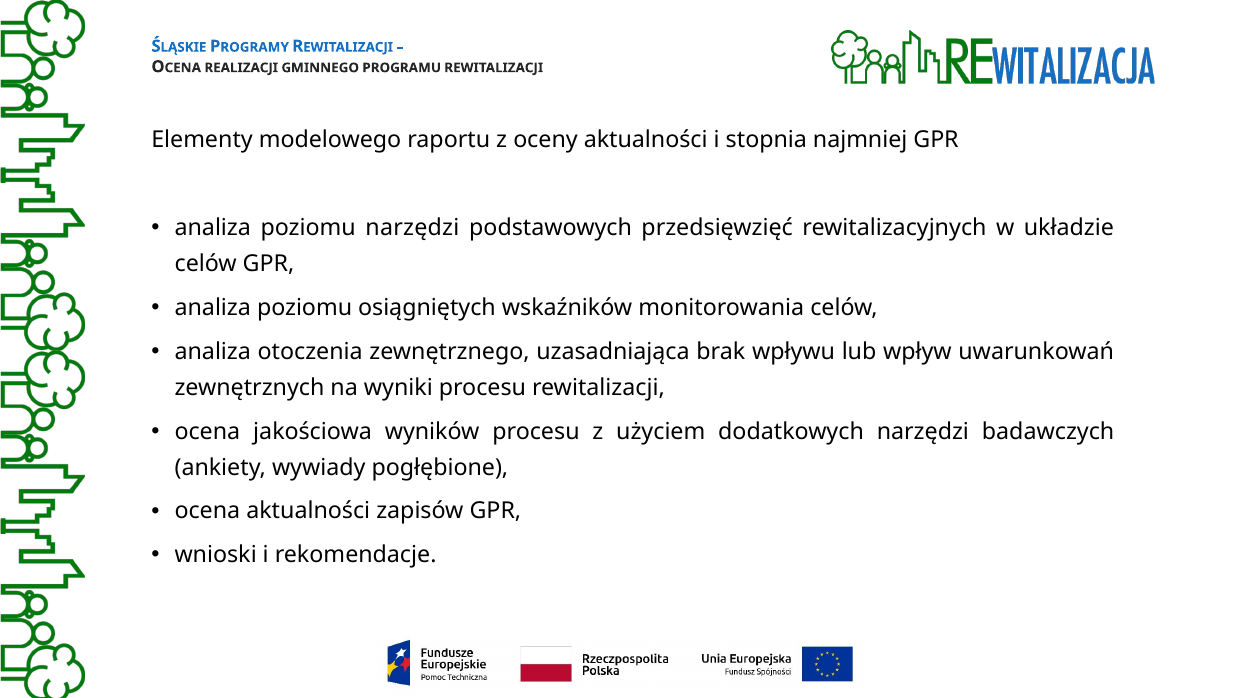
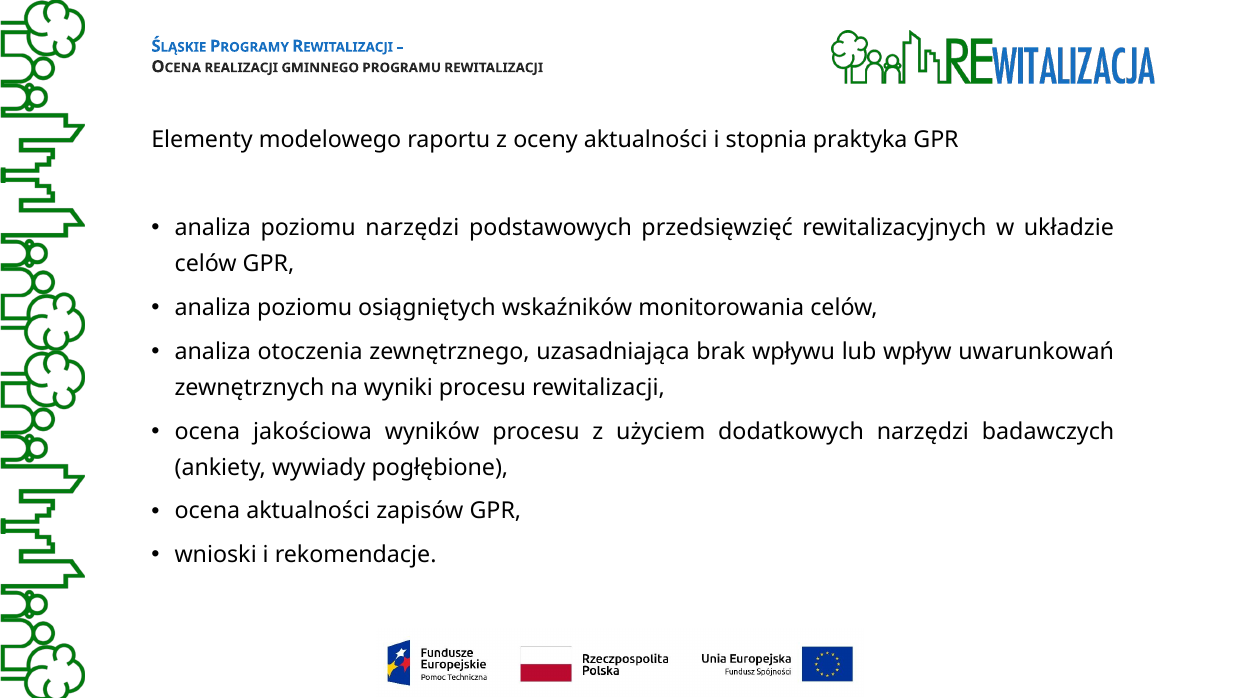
najmniej: najmniej -> praktyka
